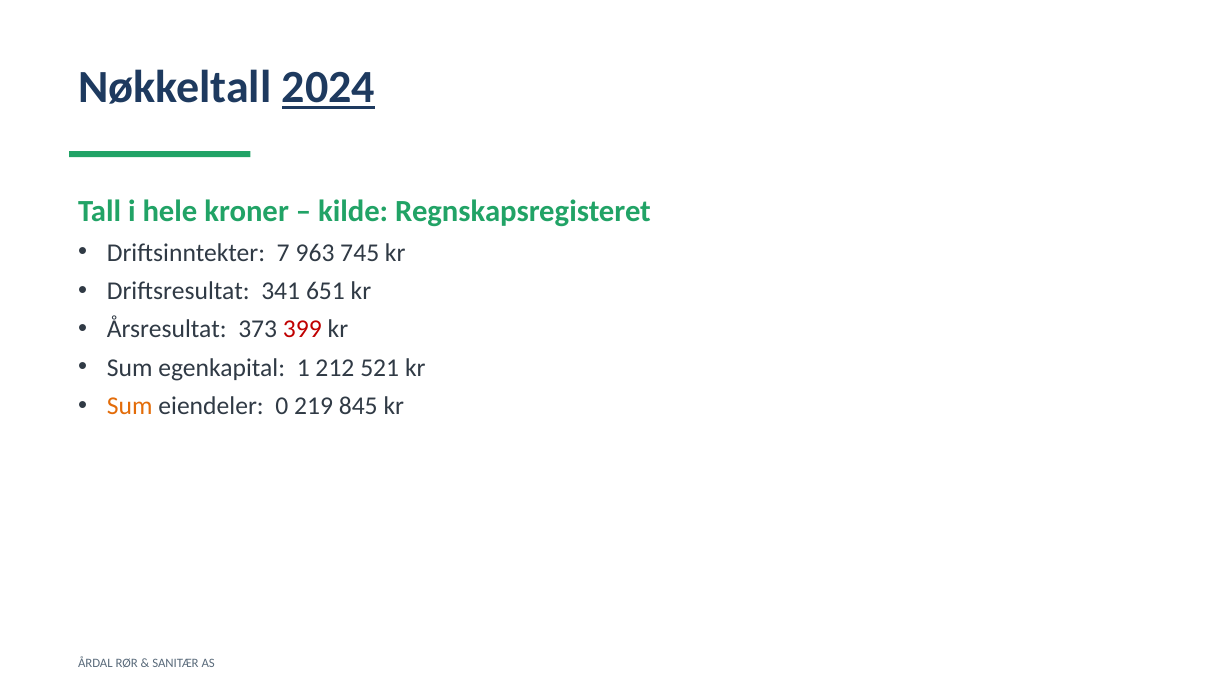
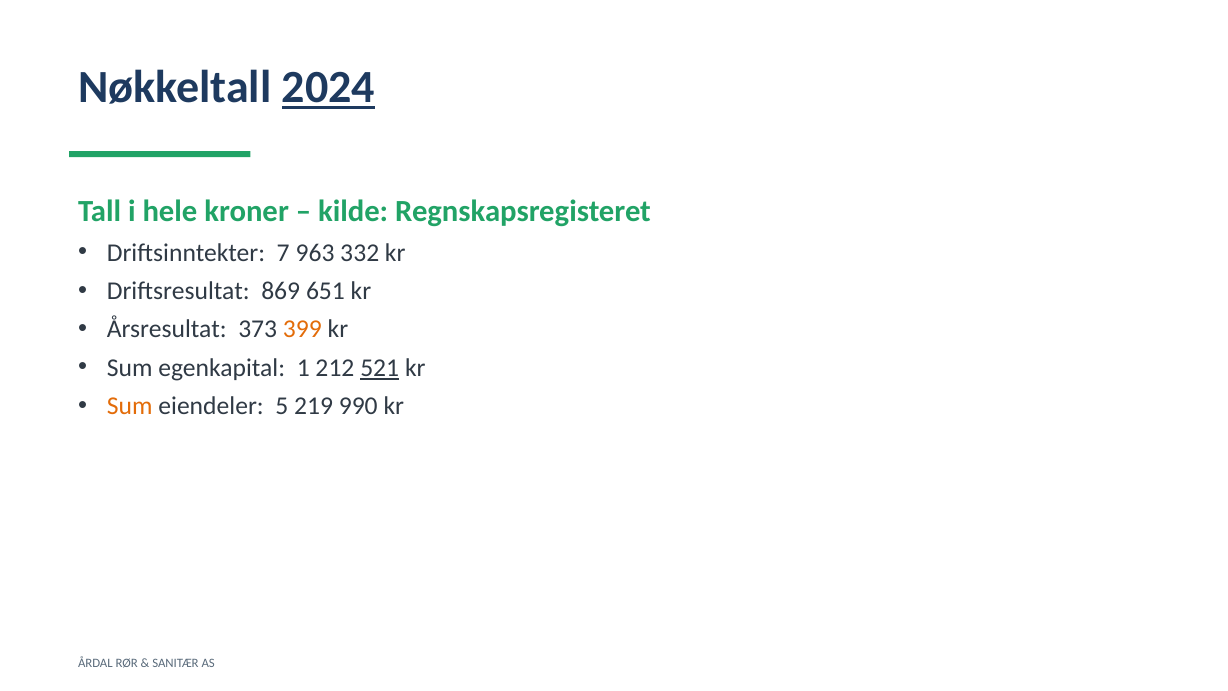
745: 745 -> 332
341: 341 -> 869
399 colour: red -> orange
521 underline: none -> present
0: 0 -> 5
845: 845 -> 990
